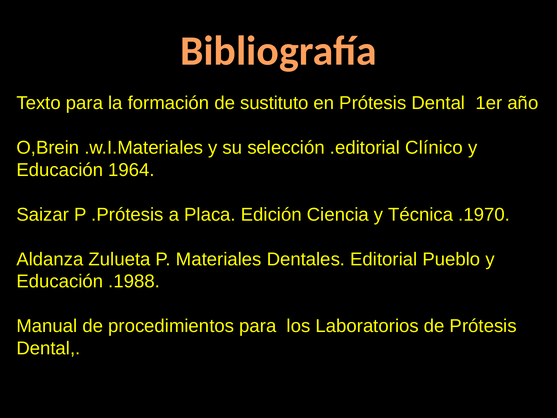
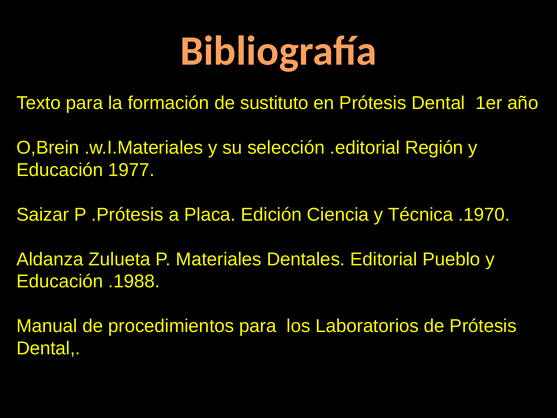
Clínico: Clínico -> Región
1964: 1964 -> 1977
